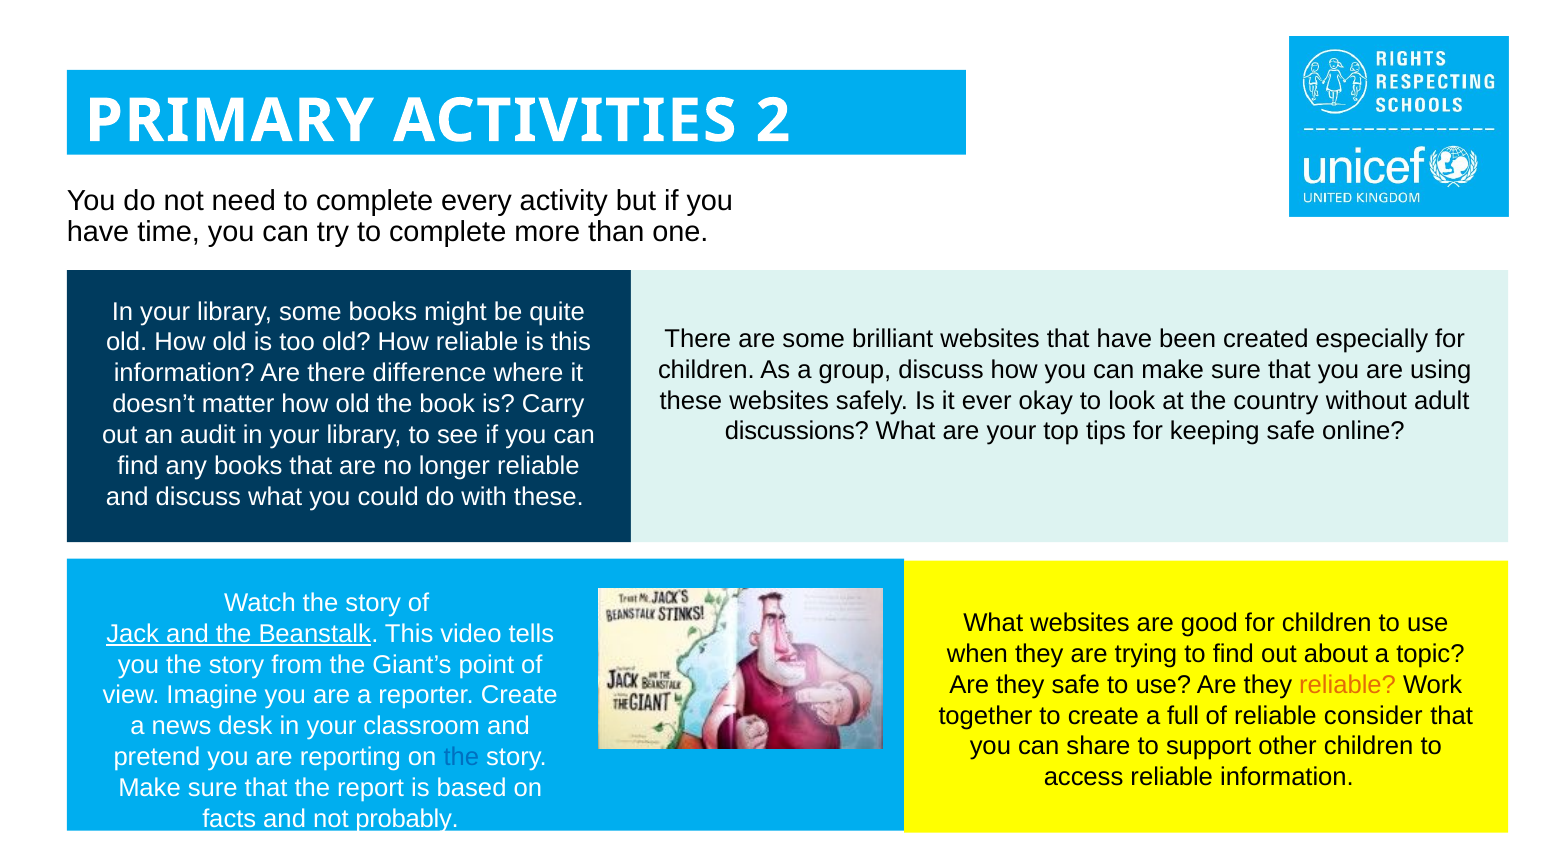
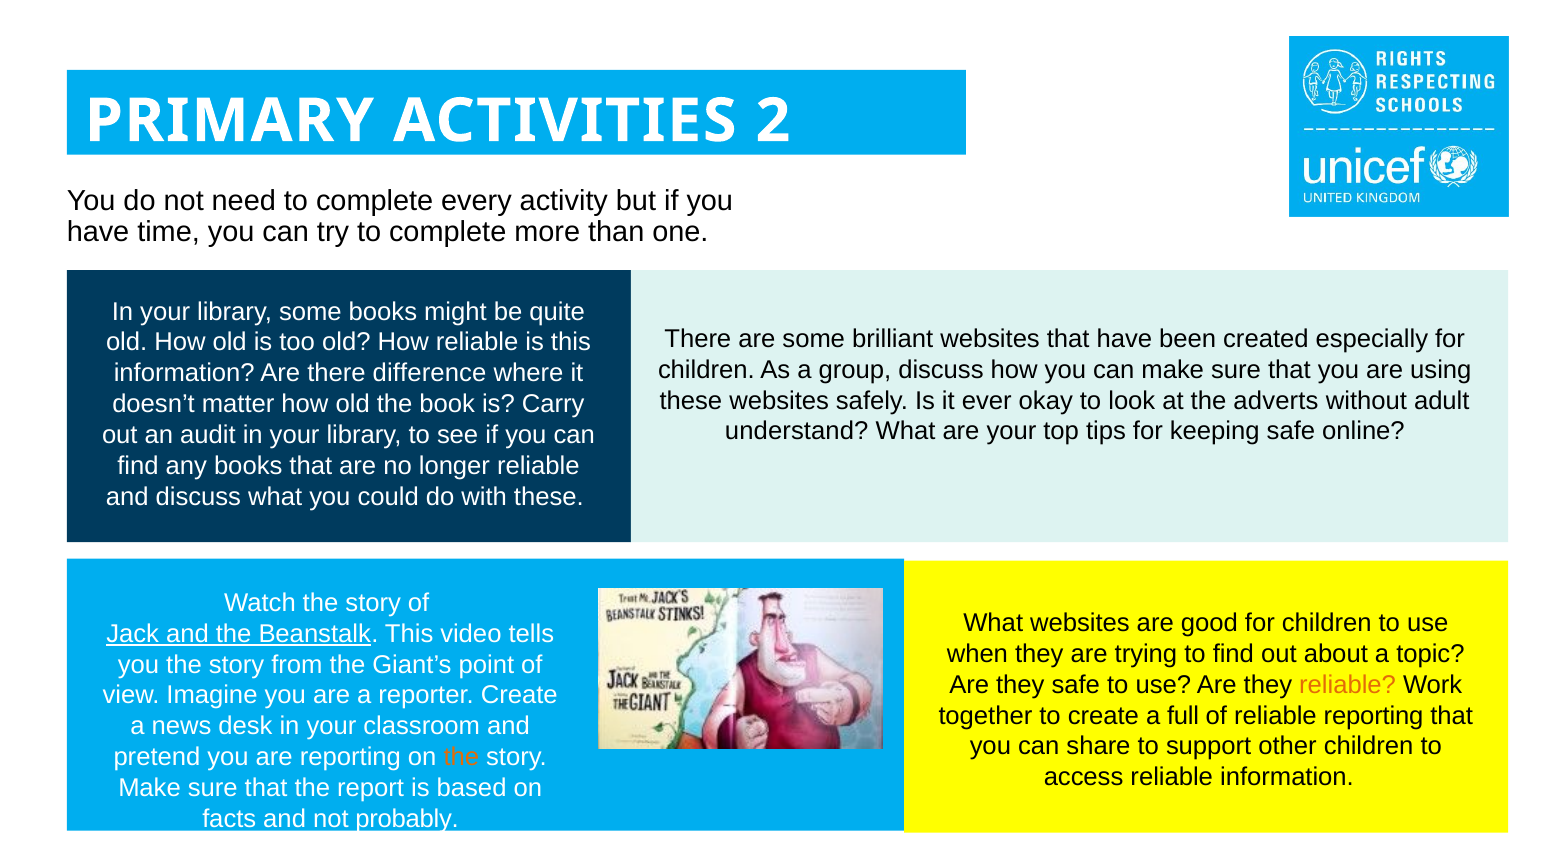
country: country -> adverts
discussions: discussions -> understand
reliable consider: consider -> reporting
the at (461, 757) colour: blue -> orange
